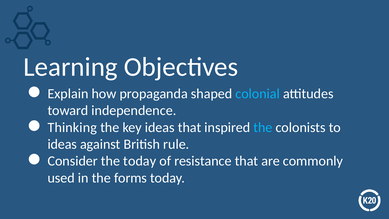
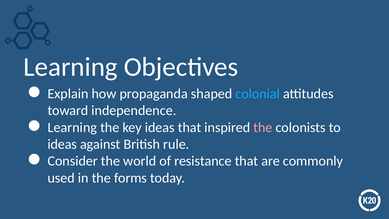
Thinking at (72, 127): Thinking -> Learning
the at (263, 127) colour: light blue -> pink
the today: today -> world
